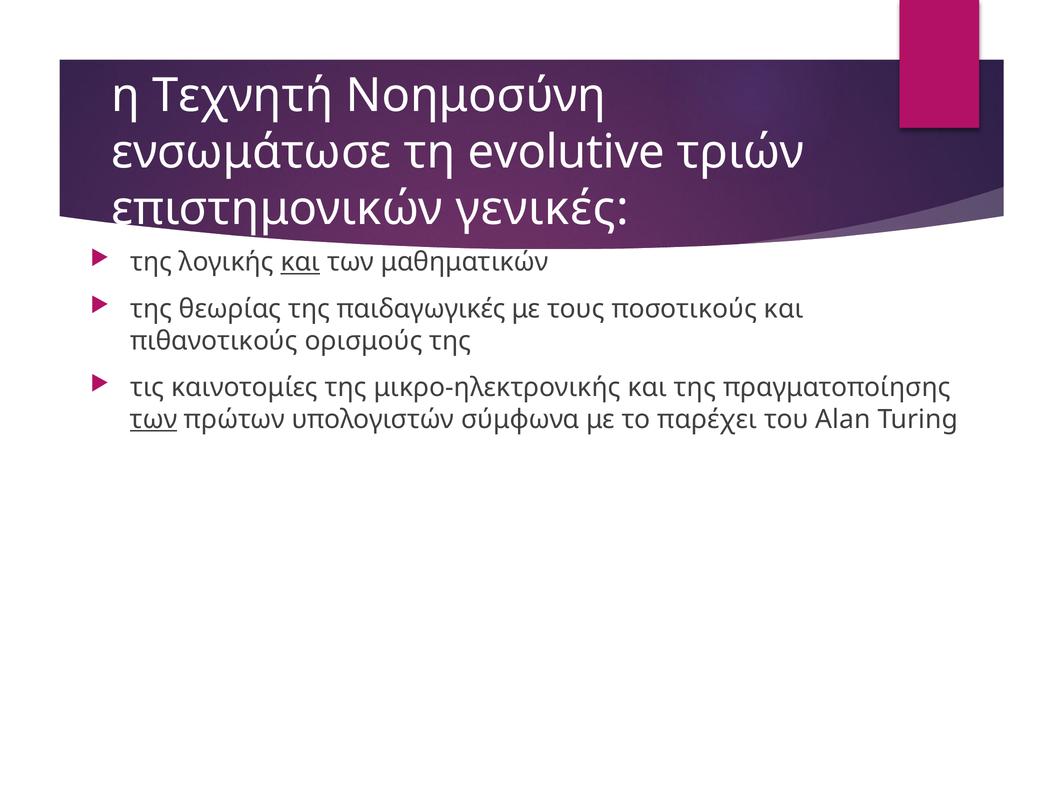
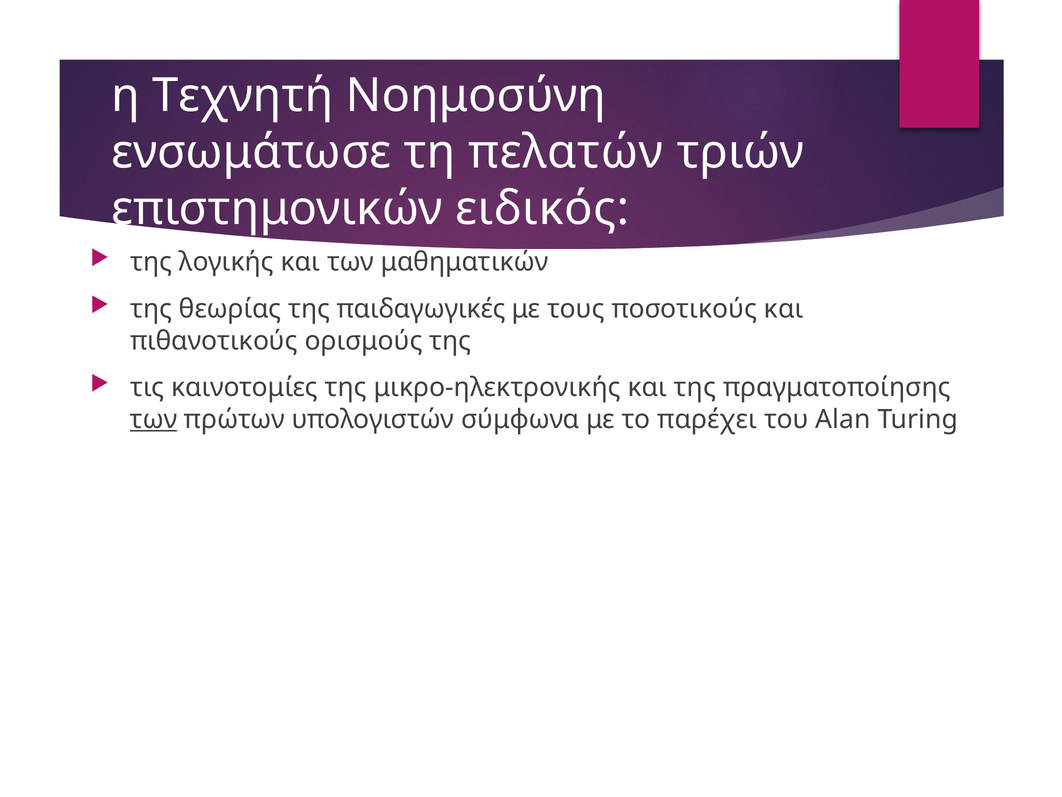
evolutive: evolutive -> πελατών
γενικές: γενικές -> ειδικός
και at (300, 262) underline: present -> none
